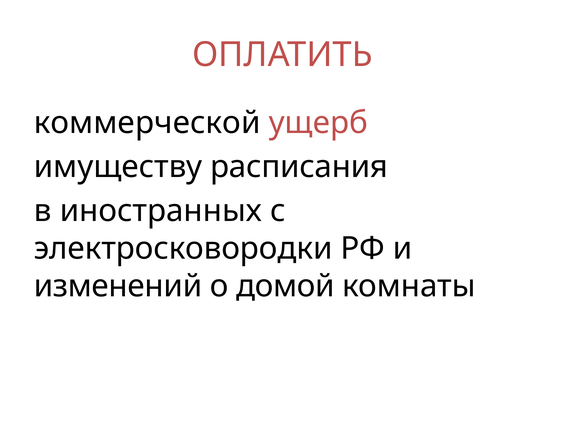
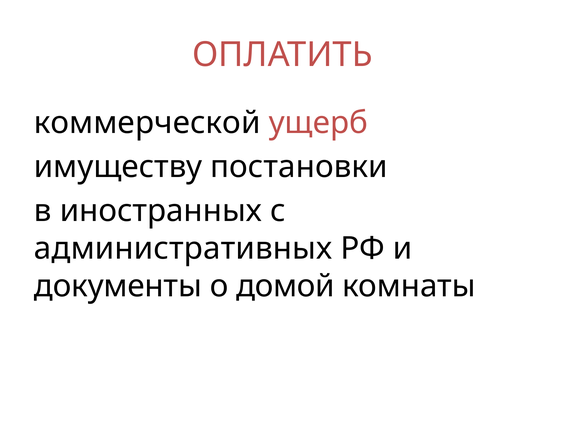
расписания: расписания -> постановки
электросковородки: электросковородки -> административных
изменений: изменений -> документы
